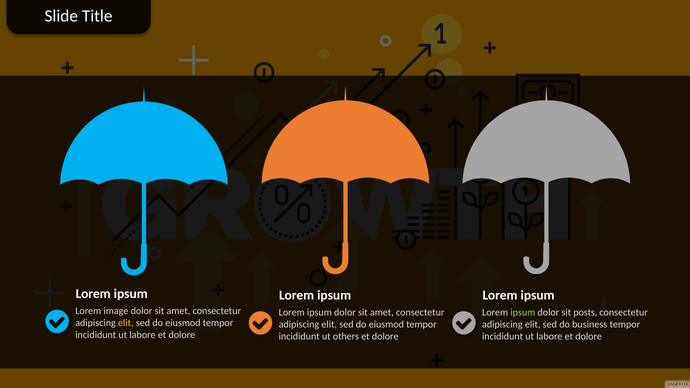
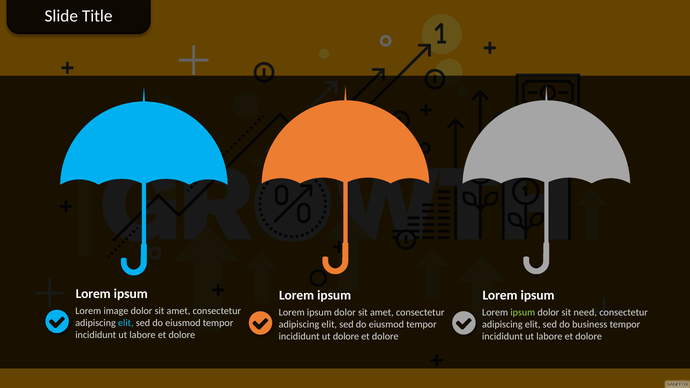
posts: posts -> need
elit at (126, 323) colour: yellow -> light blue
ut others: others -> dolore
